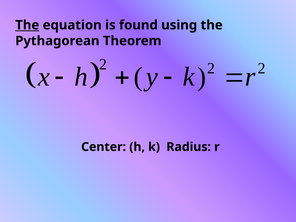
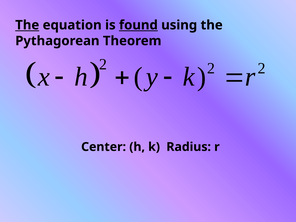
found underline: none -> present
